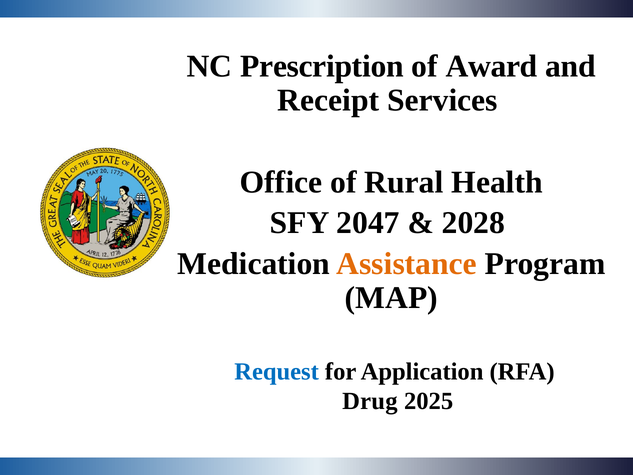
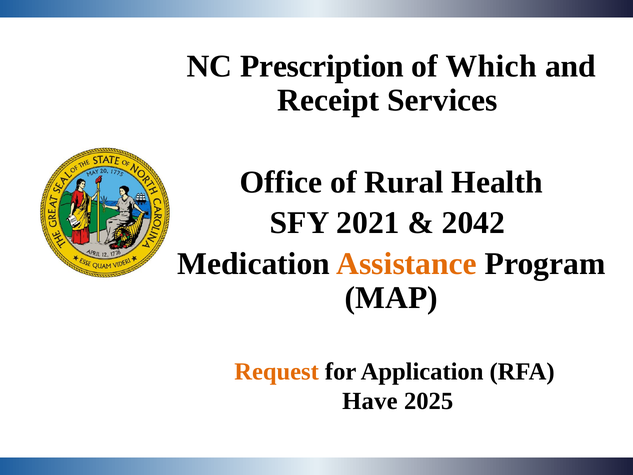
Award: Award -> Which
2047: 2047 -> 2021
2028: 2028 -> 2042
Request colour: blue -> orange
Drug: Drug -> Have
